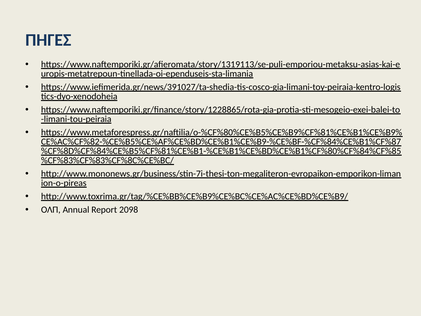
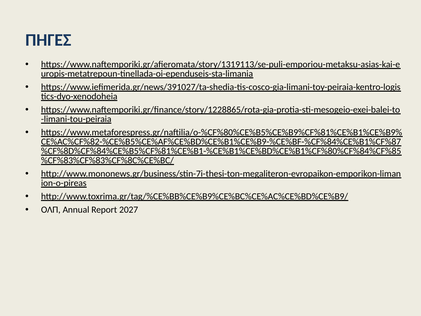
2098: 2098 -> 2027
